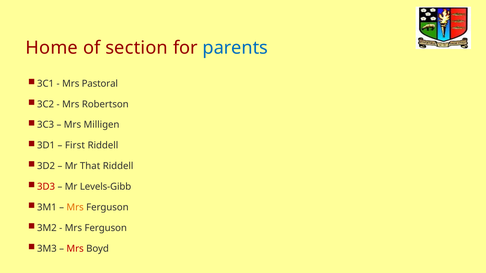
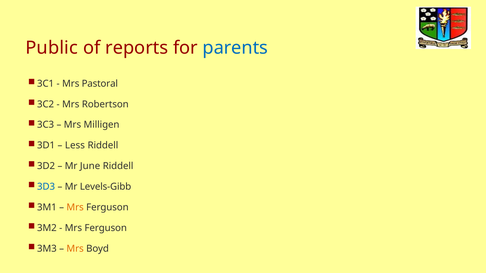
Home: Home -> Public
section: section -> reports
First: First -> Less
That: That -> June
3D3 colour: red -> blue
Mrs at (75, 249) colour: red -> orange
